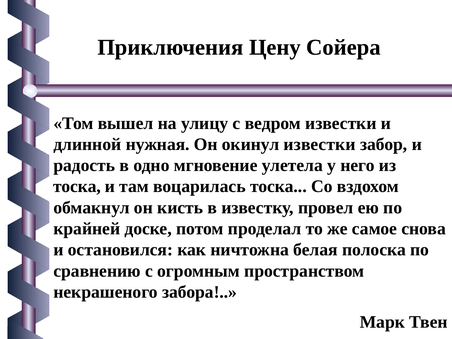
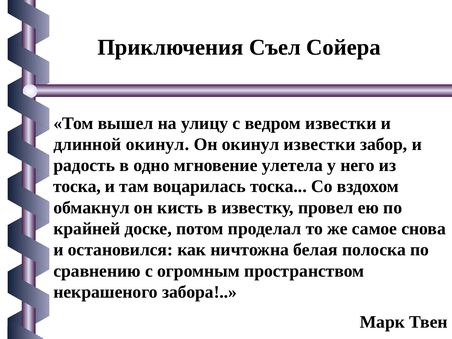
Цену: Цену -> Съел
длинной нужная: нужная -> окинул
